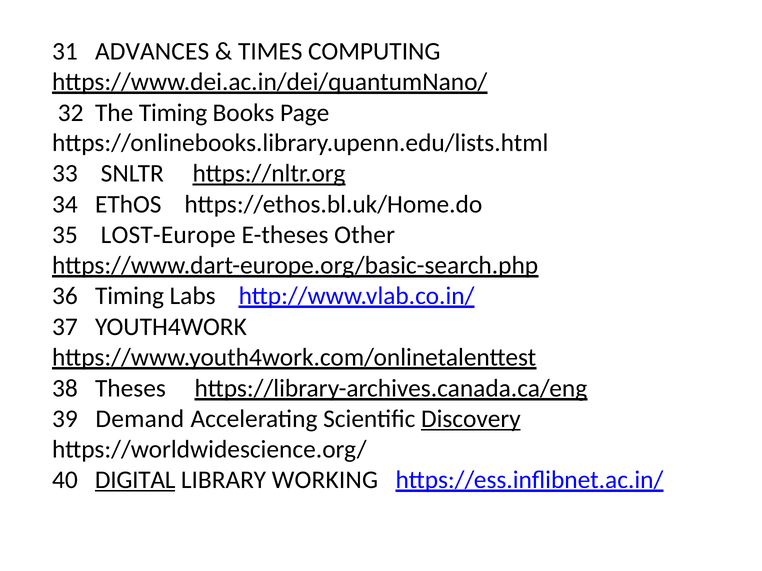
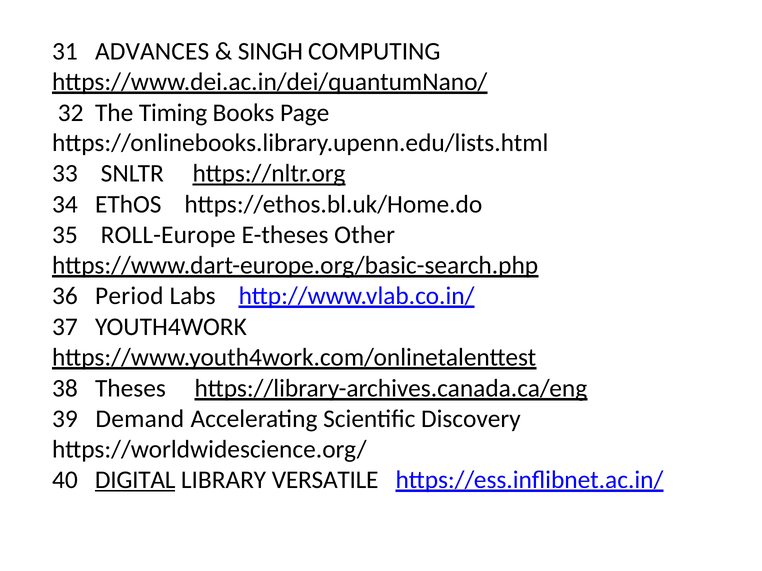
TIMES: TIMES -> SINGH
LOST-Europe: LOST-Europe -> ROLL-Europe
36 Timing: Timing -> Period
Discovery underline: present -> none
WORKING: WORKING -> VERSATILE
